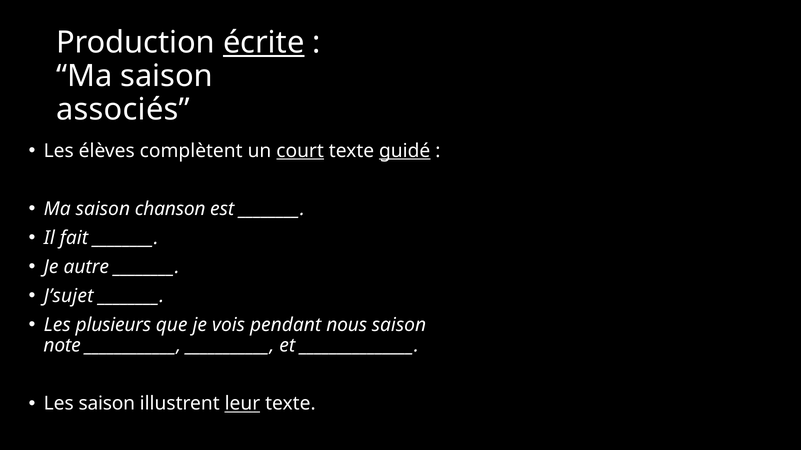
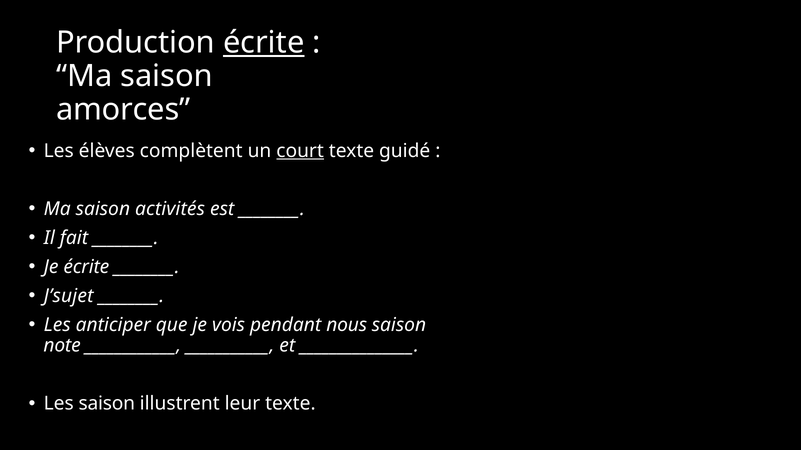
associés: associés -> amorces
guidé underline: present -> none
chanson: chanson -> activités
Je autre: autre -> écrite
plusieurs: plusieurs -> anticiper
leur underline: present -> none
